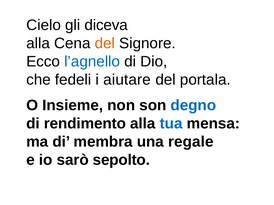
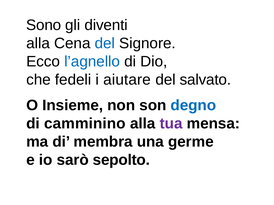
Cielo: Cielo -> Sono
diceva: diceva -> diventi
del at (105, 43) colour: orange -> blue
portala: portala -> salvato
rendimento: rendimento -> camminino
tua colour: blue -> purple
regale: regale -> germe
